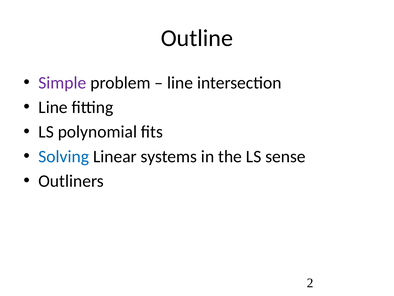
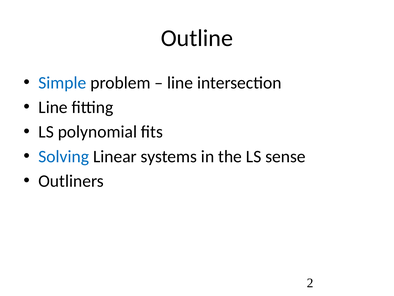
Simple colour: purple -> blue
